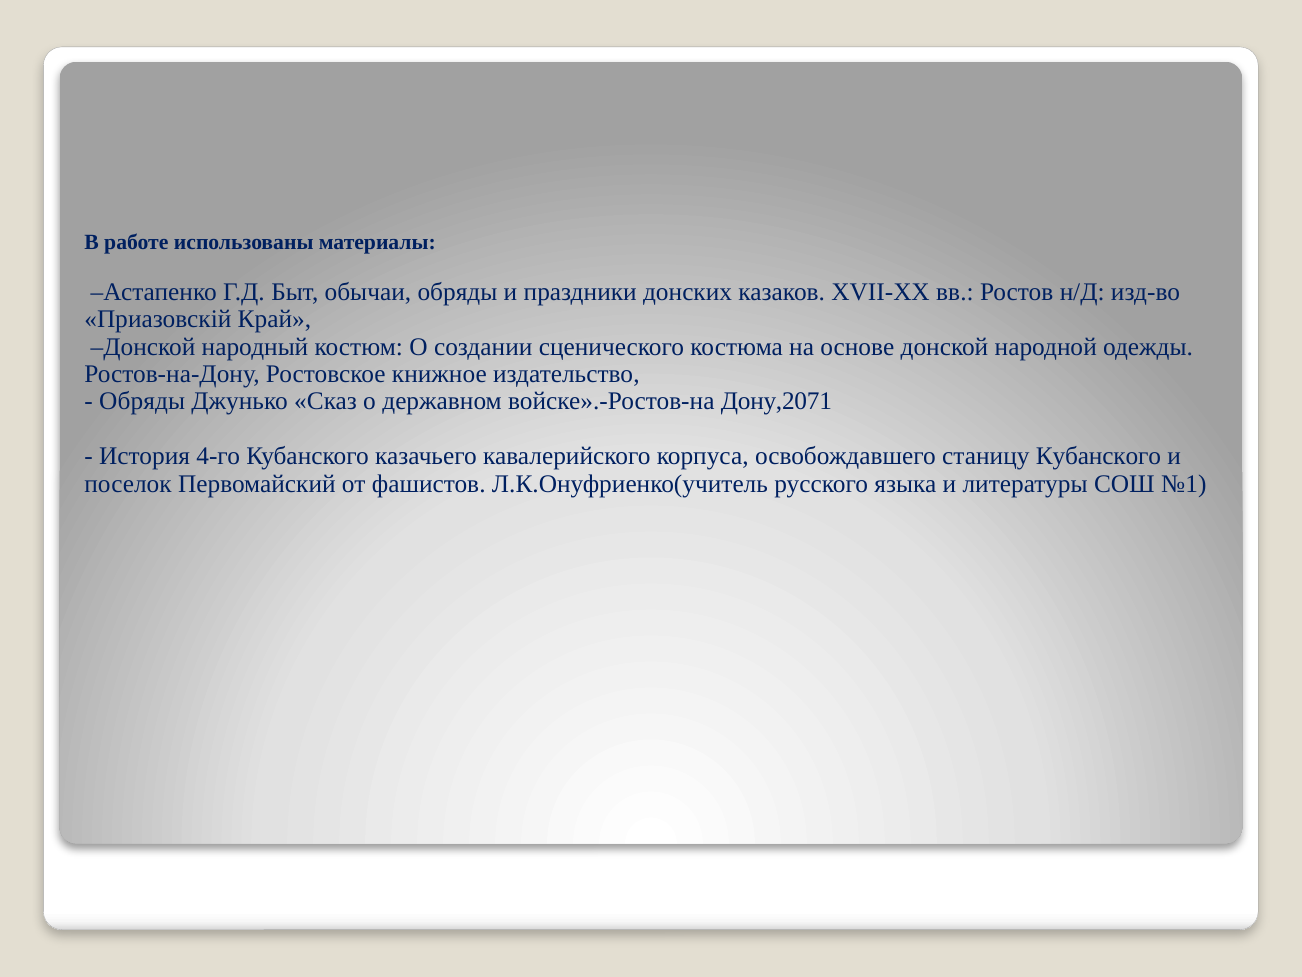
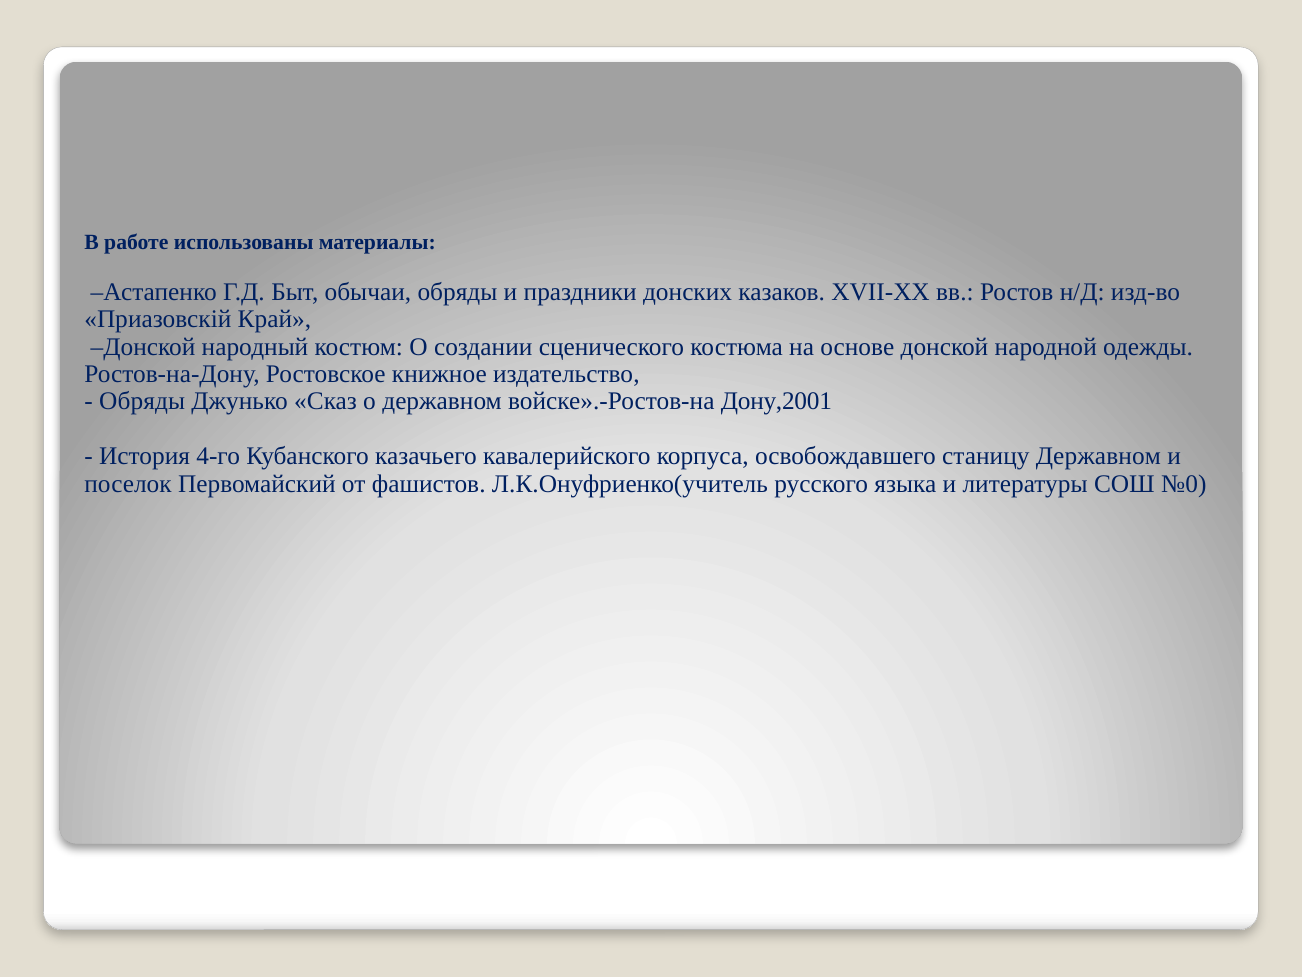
Дону,2071: Дону,2071 -> Дону,2001
станицу Кубанского: Кубанского -> Державном
№1: №1 -> №0
